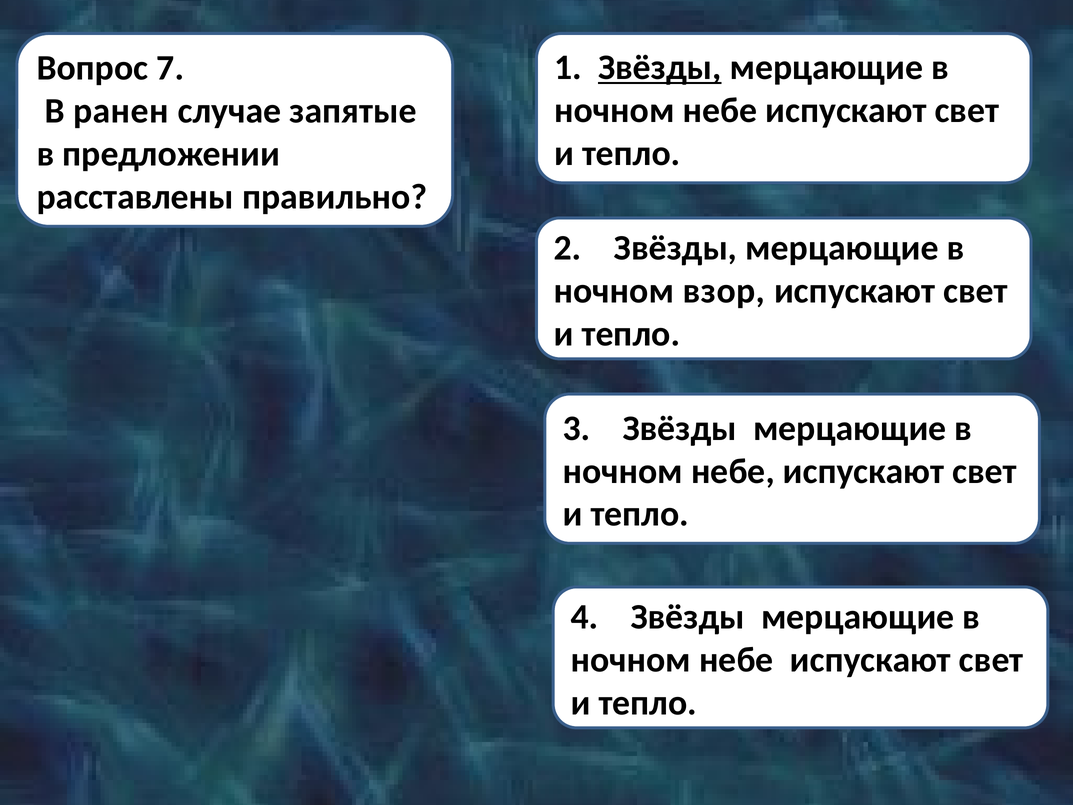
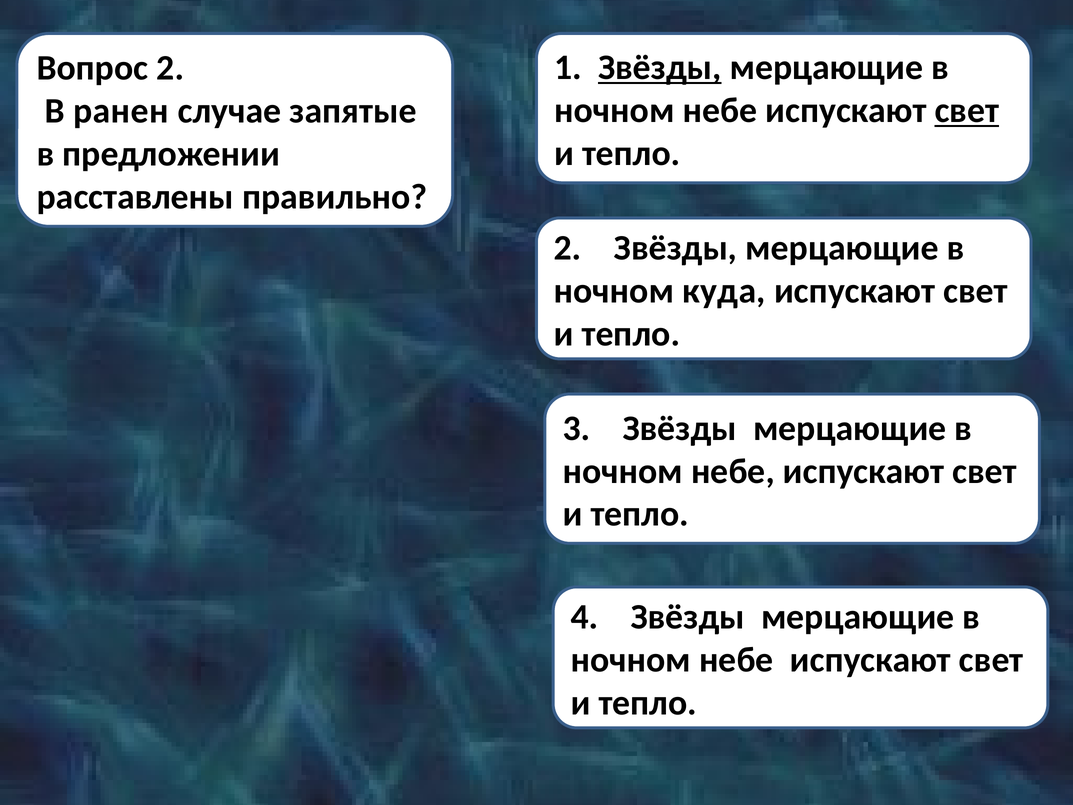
Вопрос 7: 7 -> 2
свет at (967, 111) underline: none -> present
взор: взор -> куда
